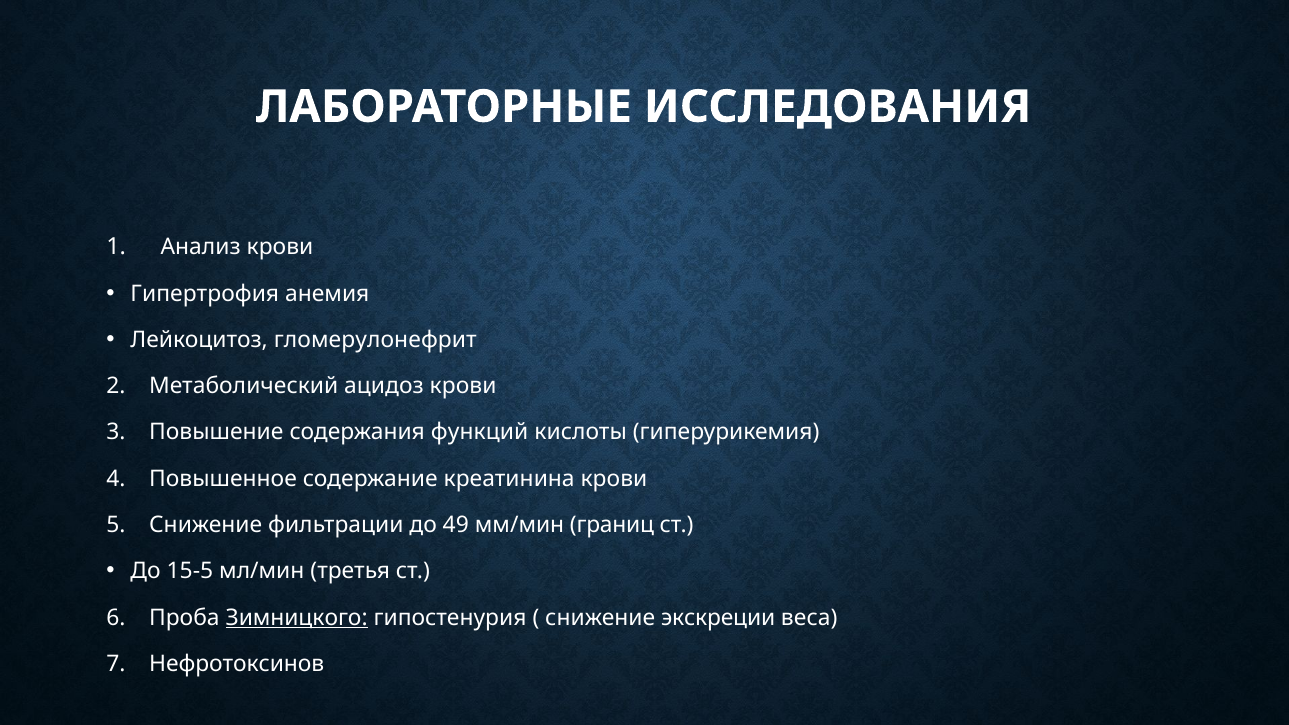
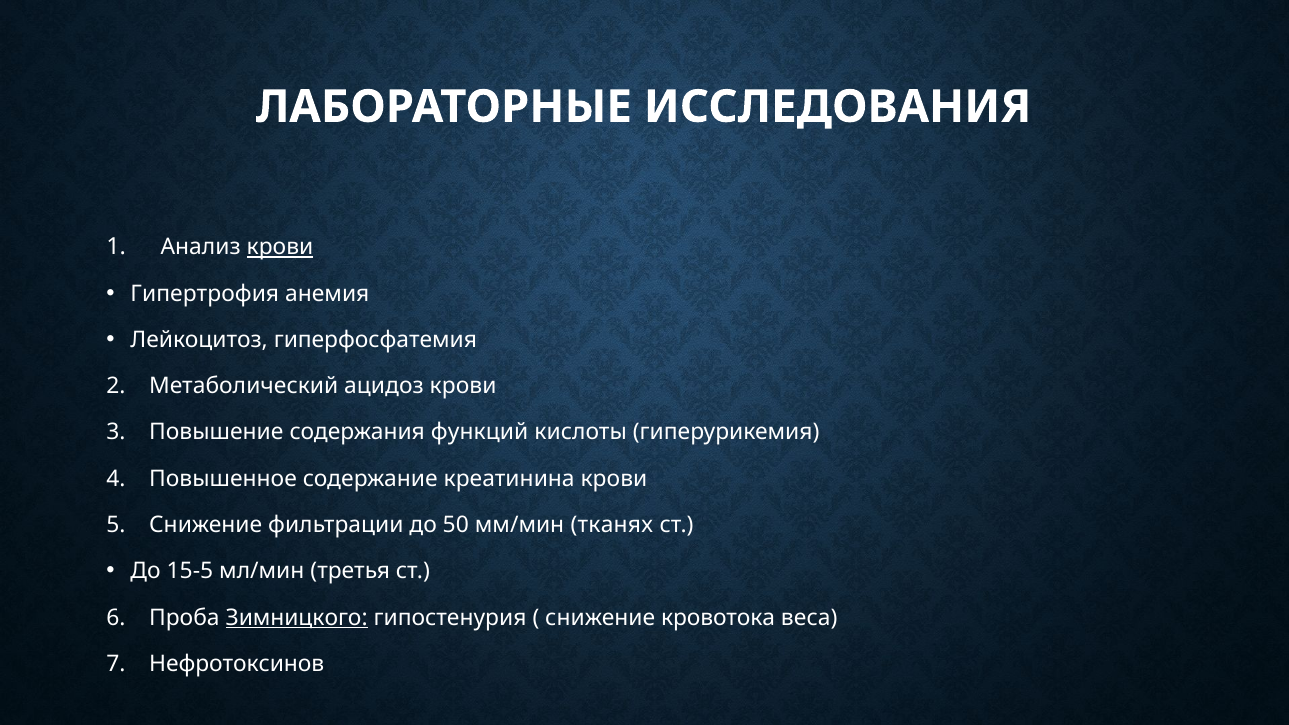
крови at (280, 247) underline: none -> present
гломерулонефрит: гломерулонефрит -> гиперфосфатемия
49: 49 -> 50
границ: границ -> тканях
экскреции: экскреции -> кровотока
